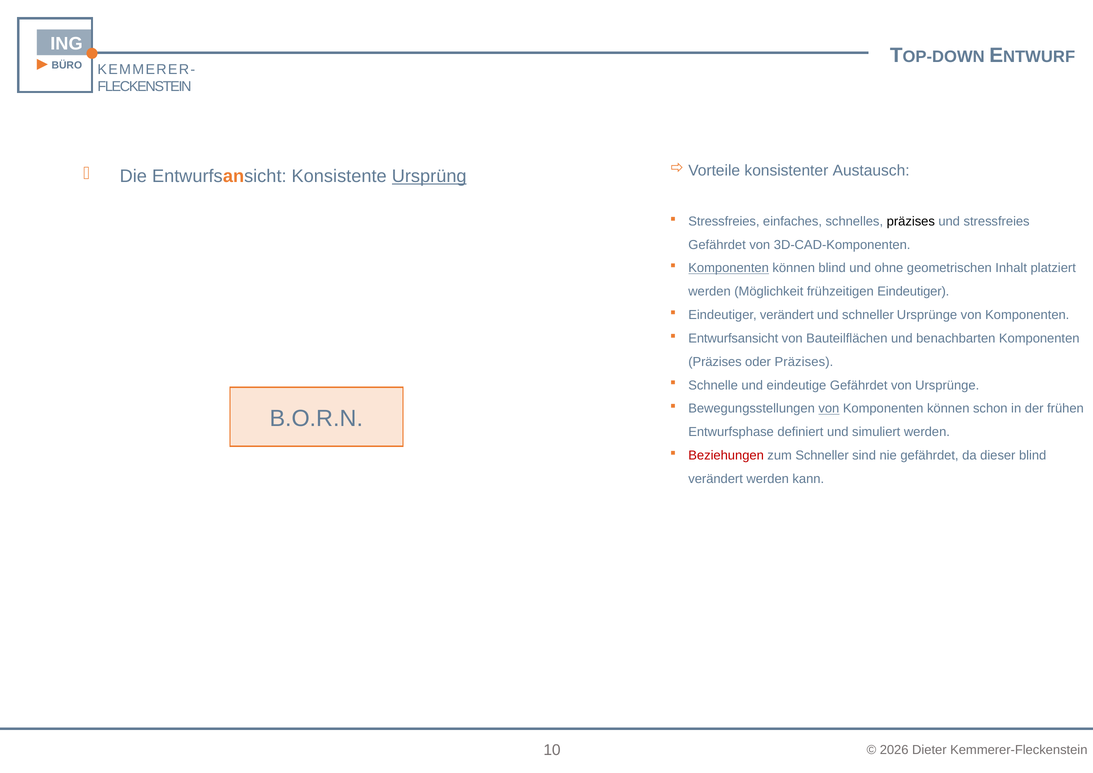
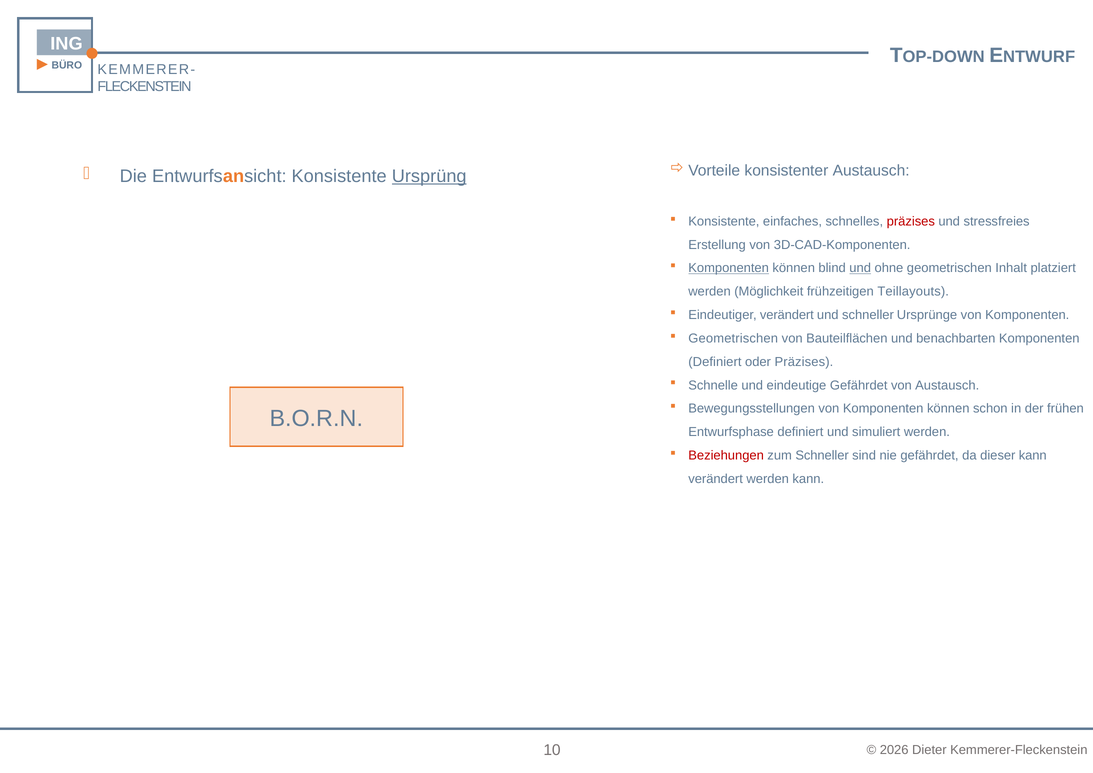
Stressfreies at (724, 221): Stressfreies -> Konsistente
präzises at (911, 221) colour: black -> red
Gefährdet at (717, 245): Gefährdet -> Erstellung
und at (860, 268) underline: none -> present
frühzeitigen Eindeutiger: Eindeutiger -> Teillayouts
Entwurfsansicht at (733, 338): Entwurfsansicht -> Geometrischen
Präzises at (715, 362): Präzises -> Definiert
von Ursprünge: Ursprünge -> Austausch
von at (829, 409) underline: present -> none
dieser blind: blind -> kann
